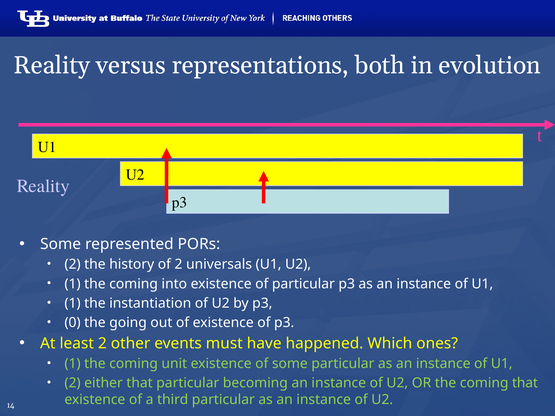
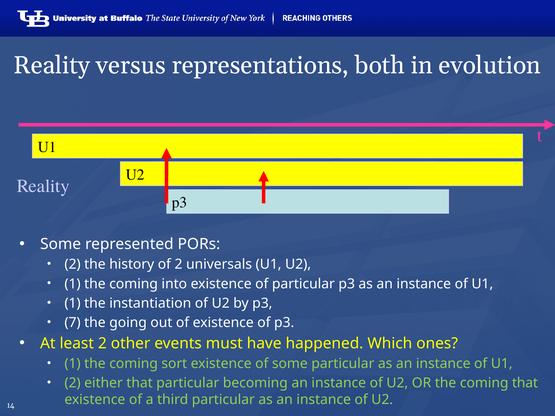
0: 0 -> 7
unit: unit -> sort
